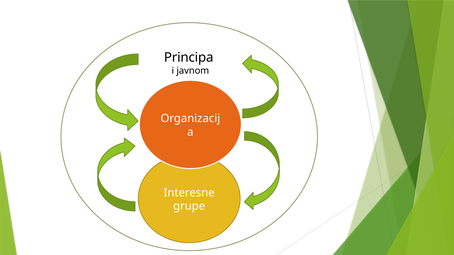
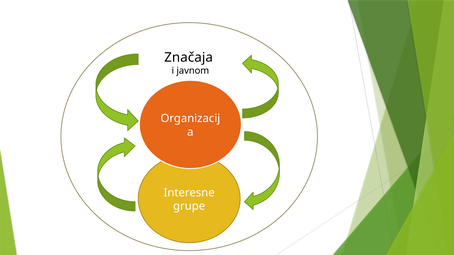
Principa: Principa -> Značaja
